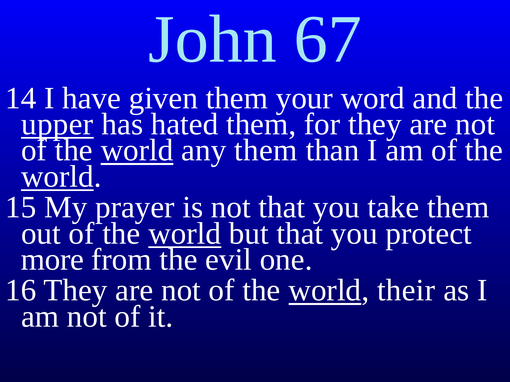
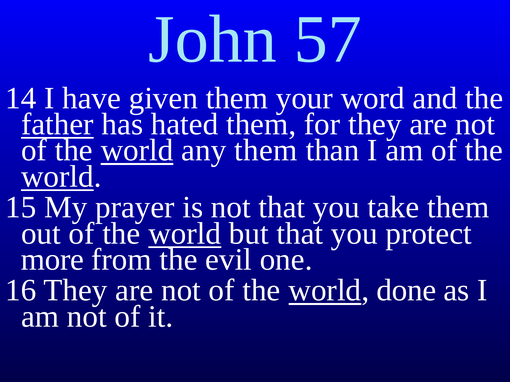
67: 67 -> 57
upper: upper -> father
their: their -> done
